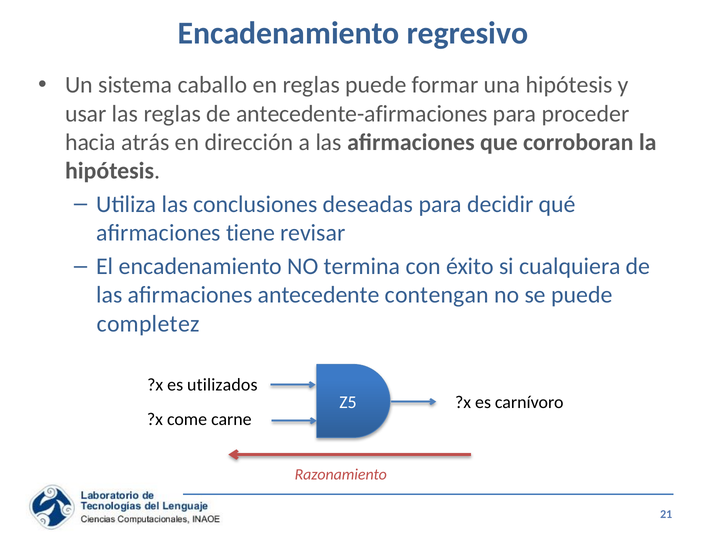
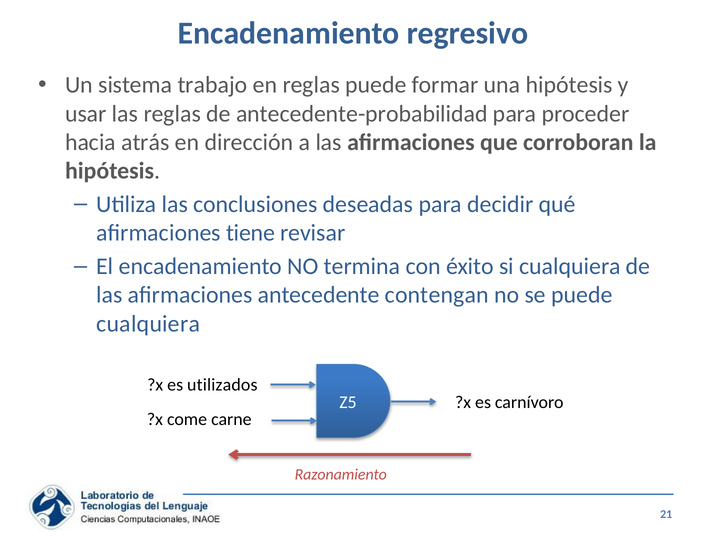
caballo: caballo -> trabajo
antecedente-afirmaciones: antecedente-afirmaciones -> antecedente-probabilidad
completez at (148, 324): completez -> cualquiera
